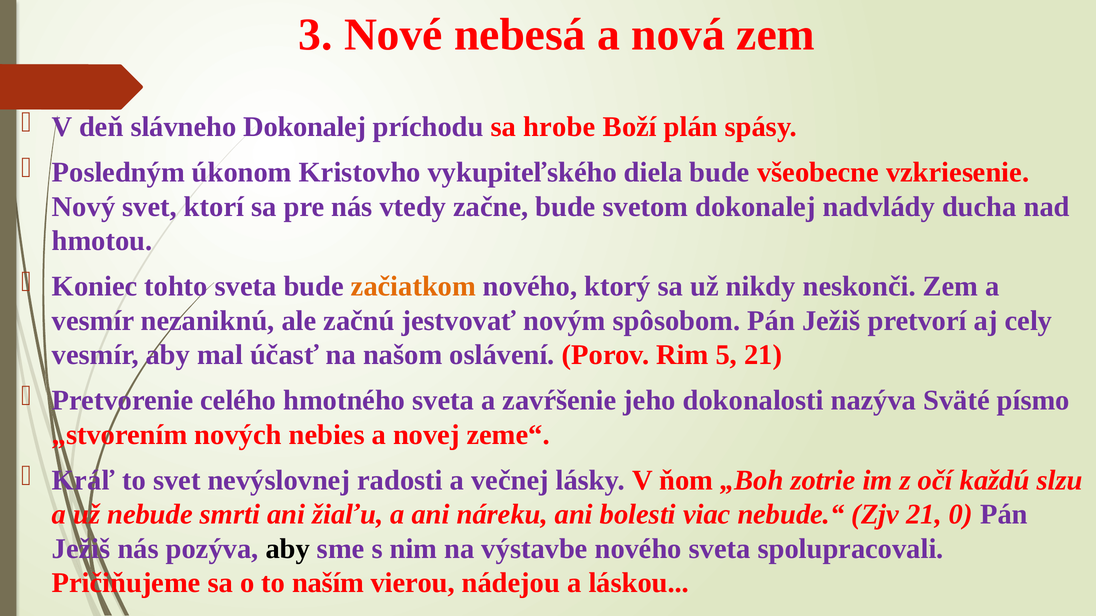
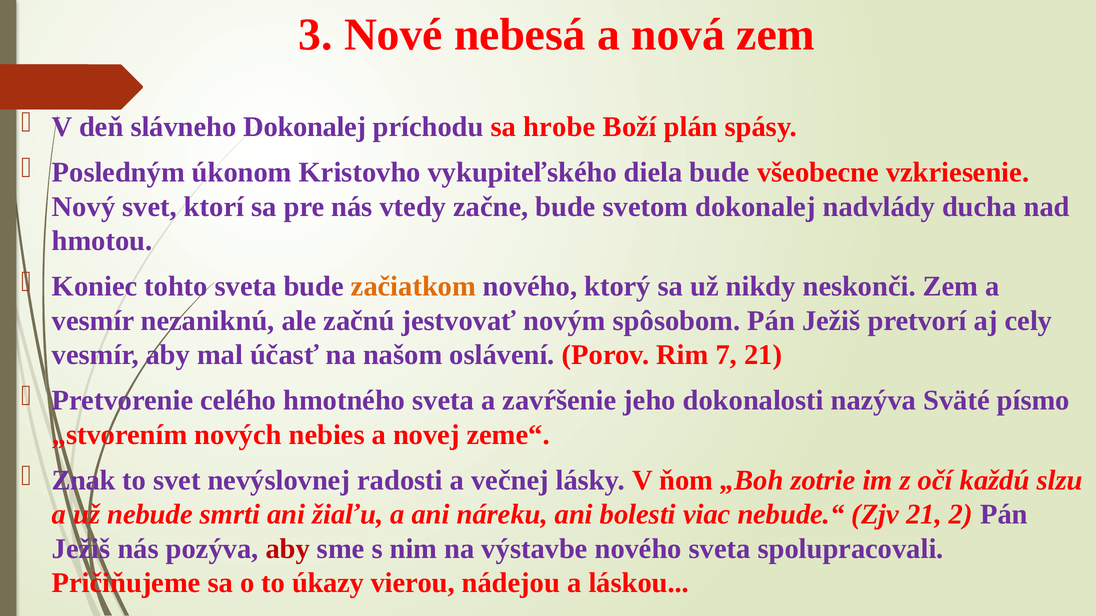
5: 5 -> 7
Kráľ: Kráľ -> Znak
0: 0 -> 2
aby at (288, 549) colour: black -> red
naším: naším -> úkazy
